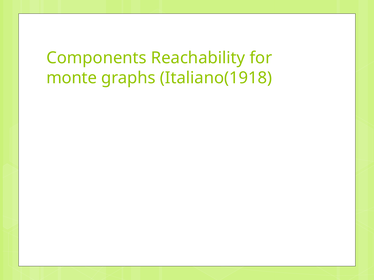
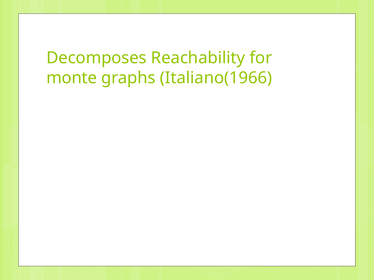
Components: Components -> Decomposes
Italiano(1918: Italiano(1918 -> Italiano(1966
